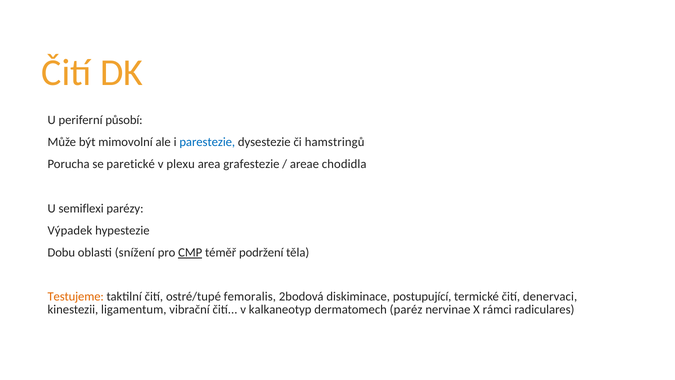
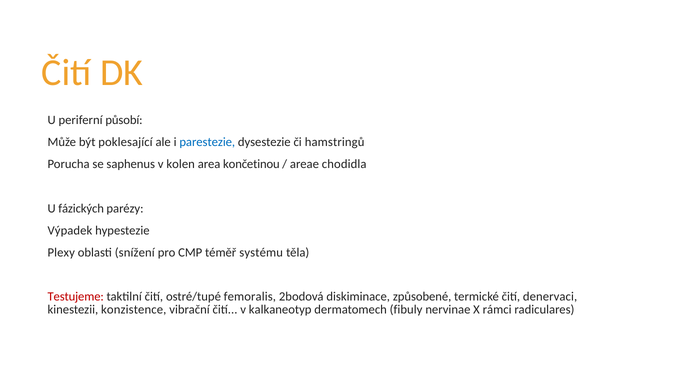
mimovolní: mimovolní -> poklesající
paretické: paretické -> saphenus
plexu: plexu -> kolen
grafestezie: grafestezie -> končetinou
semiflexi: semiflexi -> fázických
Dobu: Dobu -> Plexy
CMP underline: present -> none
podržení: podržení -> systému
Testujeme colour: orange -> red
postupující: postupující -> způsobené
ligamentum: ligamentum -> konzistence
paréz: paréz -> fibuly
